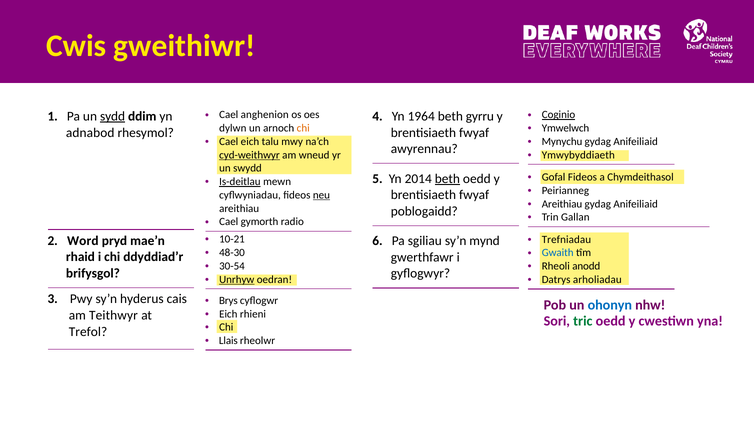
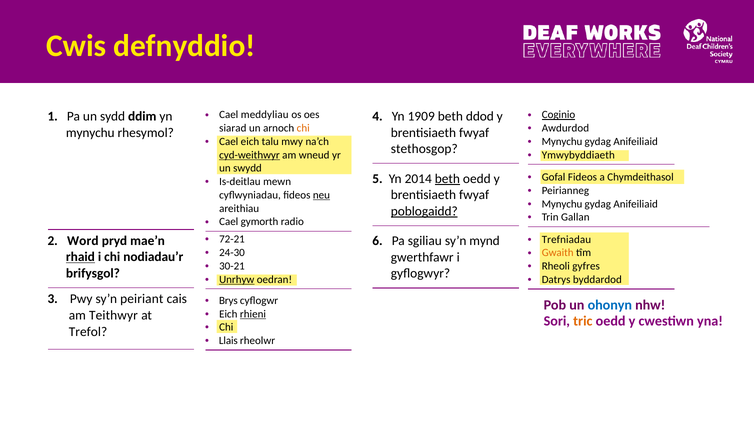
gweithiwr: gweithiwr -> defnyddio
anghenion: anghenion -> meddyliau
sydd underline: present -> none
1964: 1964 -> 1909
gyrru: gyrru -> ddod
Ymwelwch: Ymwelwch -> Awdurdod
dylwn: dylwn -> siarad
adnabod at (90, 133): adnabod -> mynychu
awyrennau: awyrennau -> stethosgop
Is-deitlau underline: present -> none
Areithiau at (562, 204): Areithiau -> Mynychu
poblogaidd underline: none -> present
10-21: 10-21 -> 72-21
48-30: 48-30 -> 24-30
Gwaith colour: blue -> orange
rhaid underline: none -> present
ddyddiad’r: ddyddiad’r -> nodiadau’r
30-54: 30-54 -> 30-21
anodd: anodd -> gyfres
arholiadau: arholiadau -> byddardod
hyderus: hyderus -> peiriant
rhieni underline: none -> present
tric colour: green -> orange
